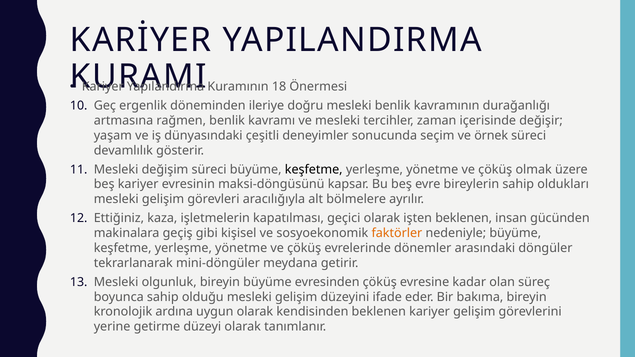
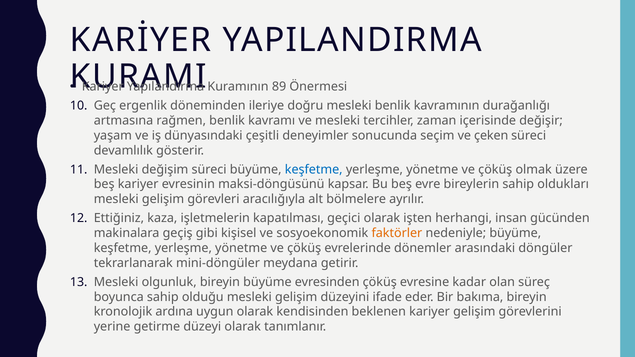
18: 18 -> 89
örnek: örnek -> çeken
keşfetme at (314, 170) colour: black -> blue
işten beklenen: beklenen -> herhangi
